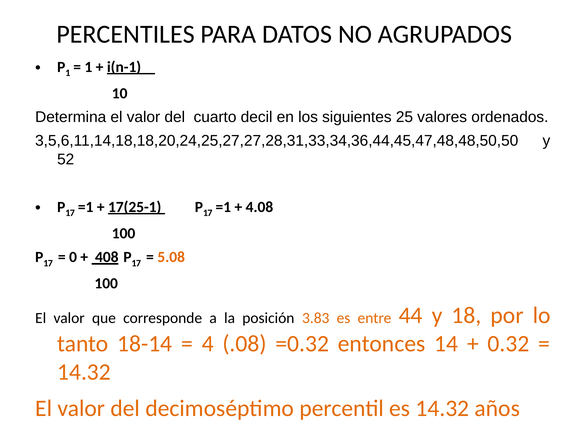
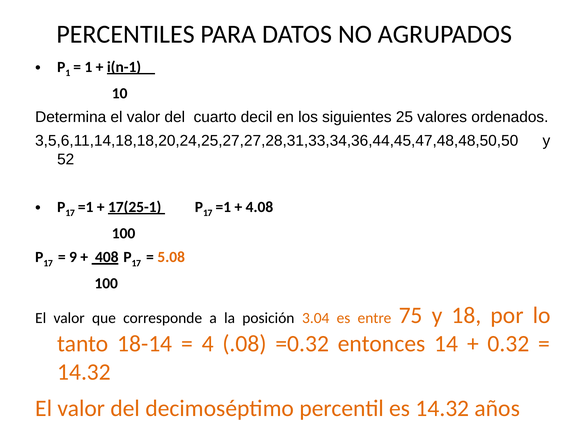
0: 0 -> 9
3.83: 3.83 -> 3.04
44: 44 -> 75
